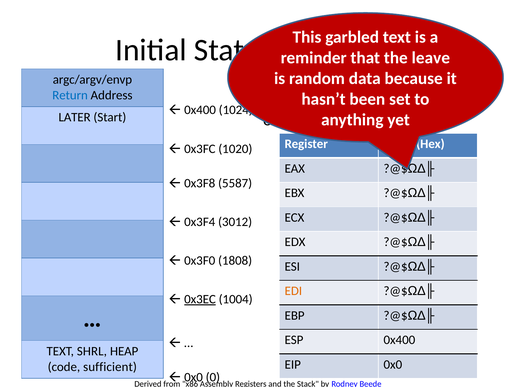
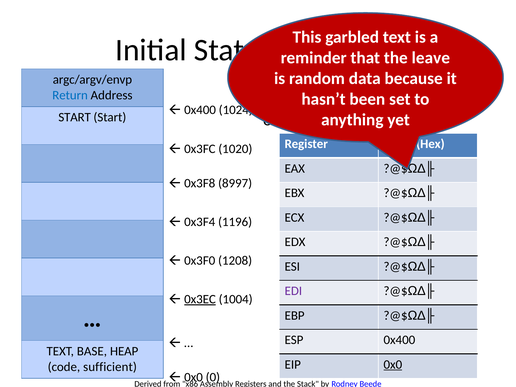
LATER at (75, 117): LATER -> START
5587: 5587 -> 8997
3012: 3012 -> 1196
1808: 1808 -> 1208
EDI colour: orange -> purple
SHRL: SHRL -> BASE
0x0 at (393, 364) underline: none -> present
